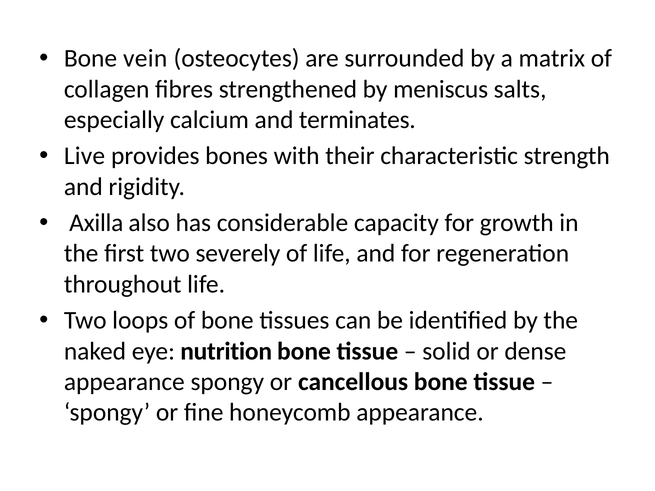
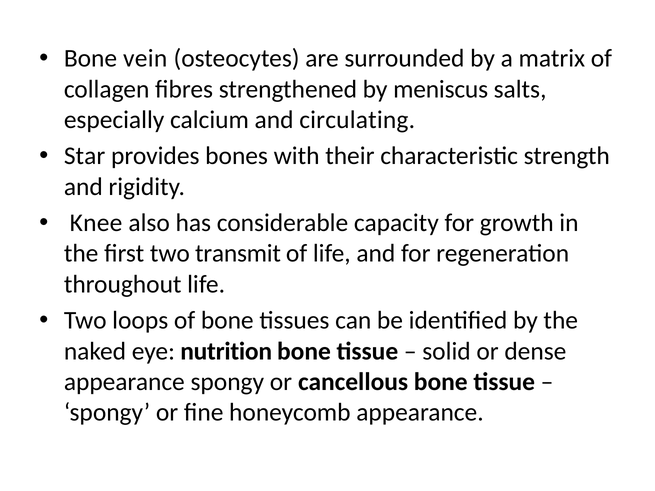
terminates: terminates -> circulating
Live: Live -> Star
Axilla: Axilla -> Knee
severely: severely -> transmit
